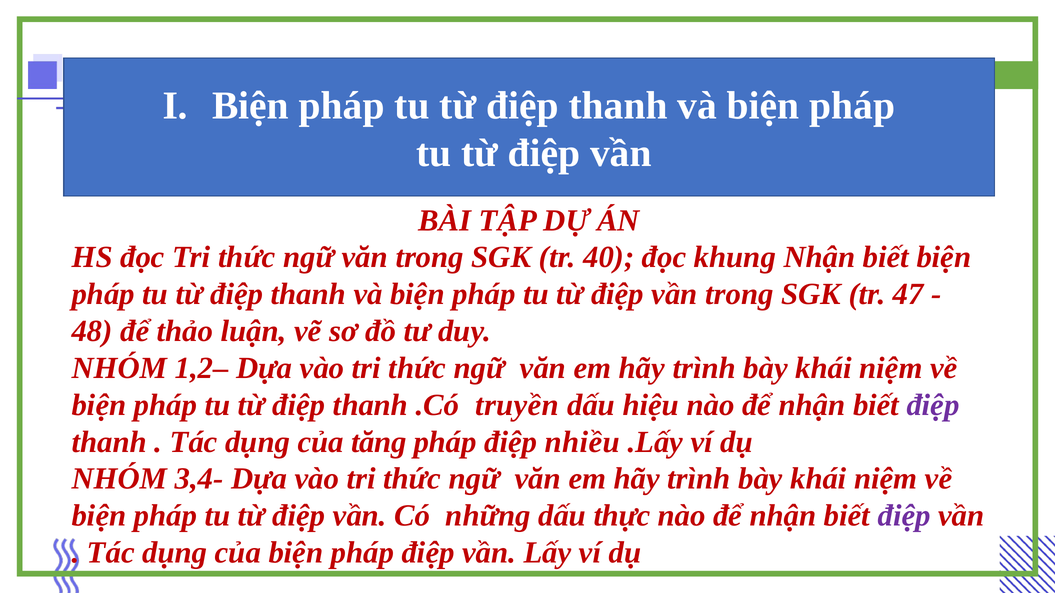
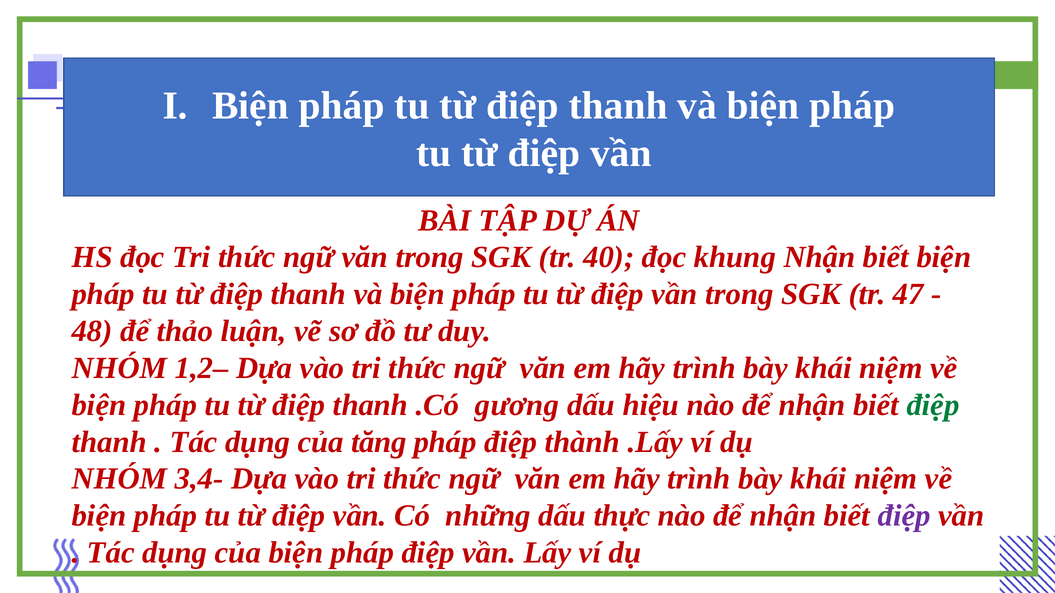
truyền: truyền -> gương
điệp at (933, 405) colour: purple -> green
nhiều: nhiều -> thành
